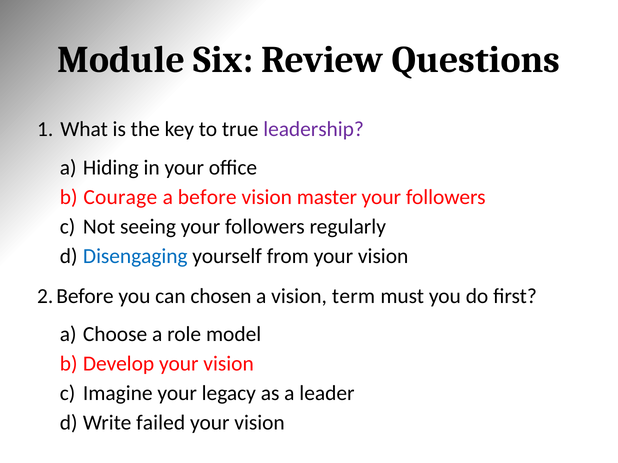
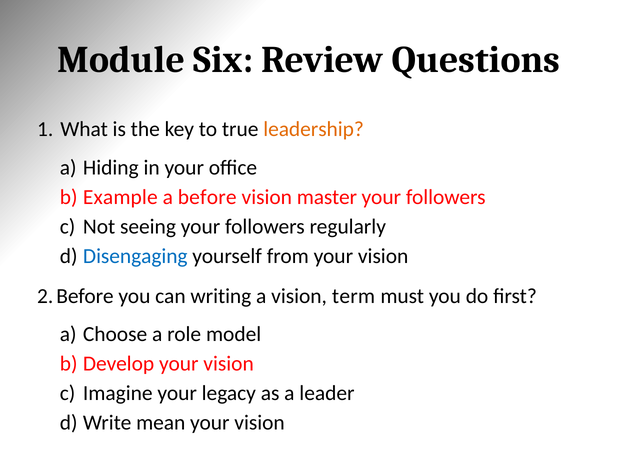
leadership colour: purple -> orange
Courage: Courage -> Example
chosen: chosen -> writing
failed: failed -> mean
